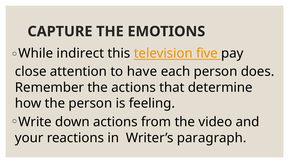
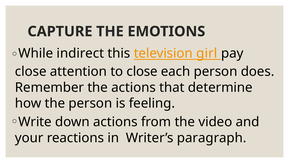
five: five -> girl
to have: have -> close
